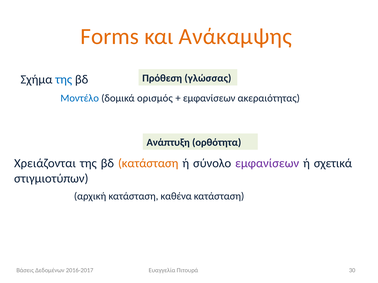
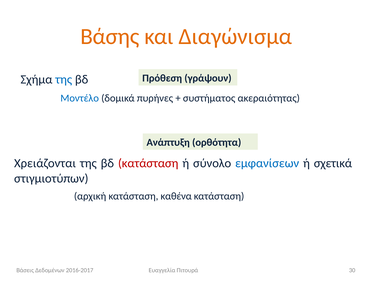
Forms: Forms -> Βάσης
Ανάκαμψης: Ανάκαμψης -> Διαγώνισμα
γλώσσας: γλώσσας -> γράψουν
ορισμός: ορισμός -> πυρήνες
εμφανίσεων at (209, 98): εμφανίσεων -> συστήματος
κατάσταση at (148, 164) colour: orange -> red
εμφανίσεων at (267, 164) colour: purple -> blue
